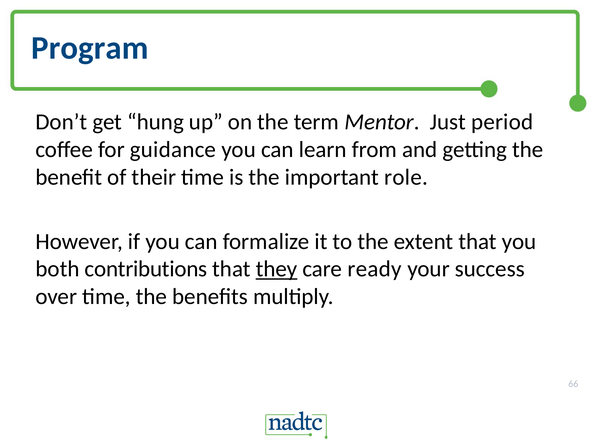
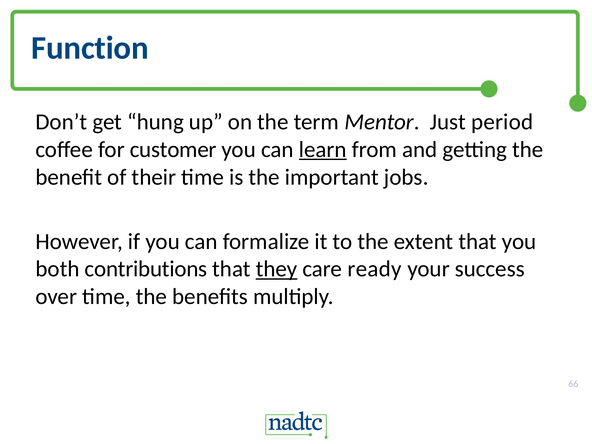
Program: Program -> Function
guidance: guidance -> customer
learn underline: none -> present
role: role -> jobs
